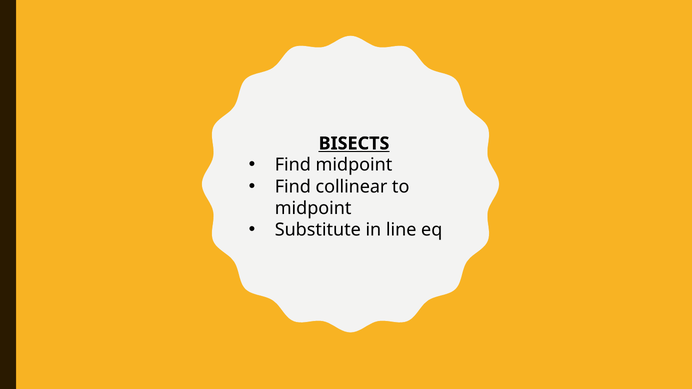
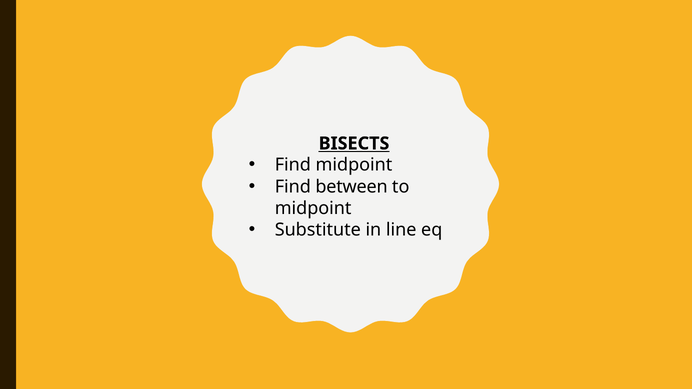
collinear: collinear -> between
